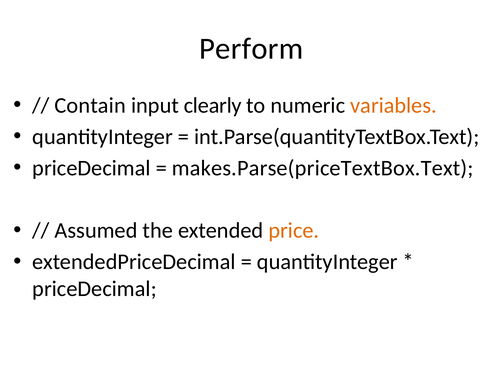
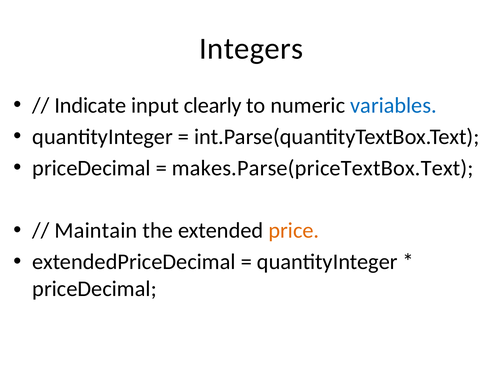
Perform: Perform -> Integers
Contain: Contain -> Indicate
variables colour: orange -> blue
Assumed: Assumed -> Maintain
